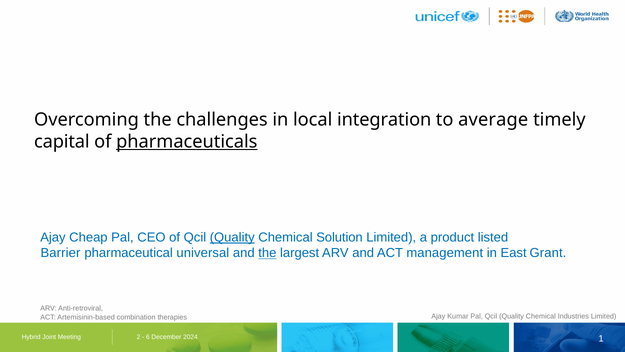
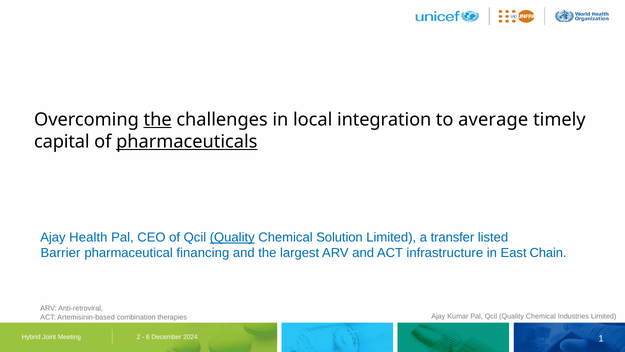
the at (158, 119) underline: none -> present
Cheap: Cheap -> Health
product: product -> transfer
universal: universal -> financing
the at (267, 253) underline: present -> none
management: management -> infrastructure
Grant: Grant -> Chain
